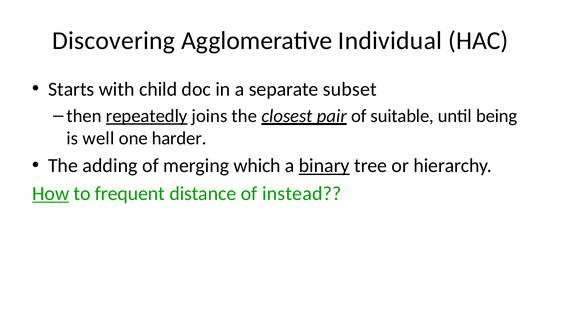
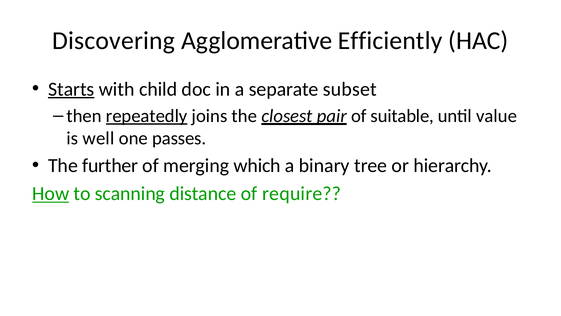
Individual: Individual -> Efficiently
Starts underline: none -> present
being: being -> value
harder: harder -> passes
adding: adding -> further
binary underline: present -> none
frequent: frequent -> scanning
instead: instead -> require
